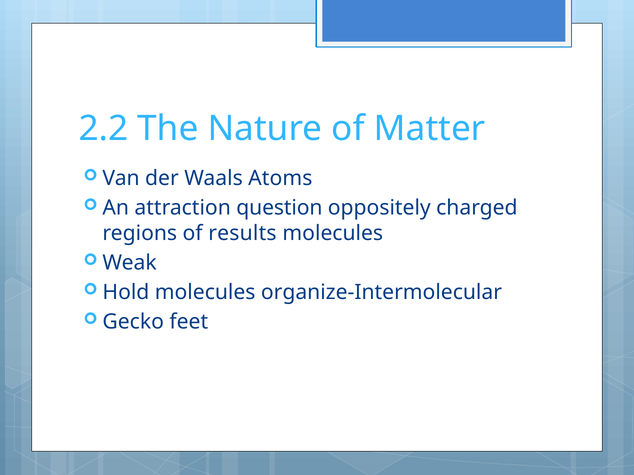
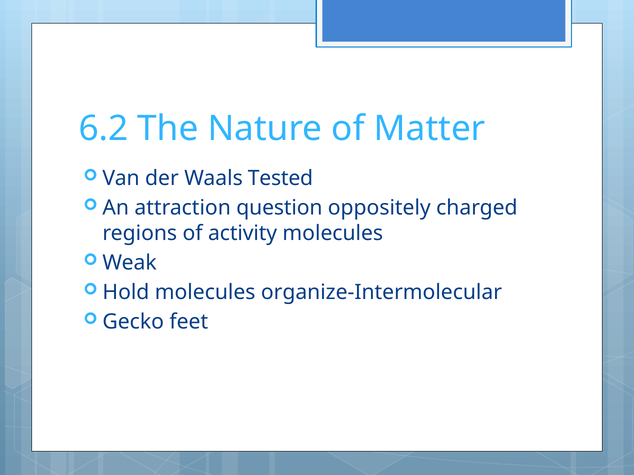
2.2: 2.2 -> 6.2
Atoms: Atoms -> Tested
results: results -> activity
